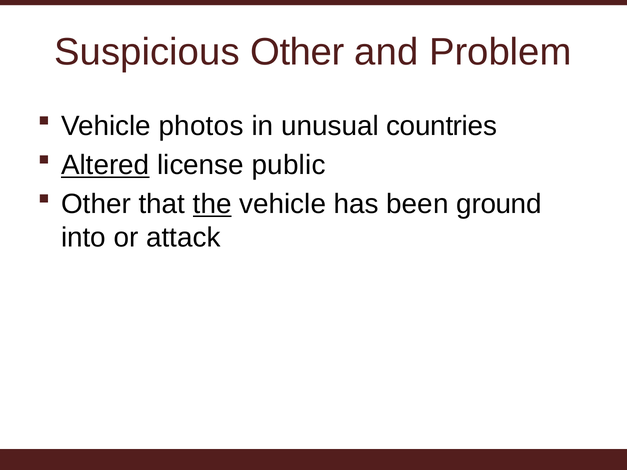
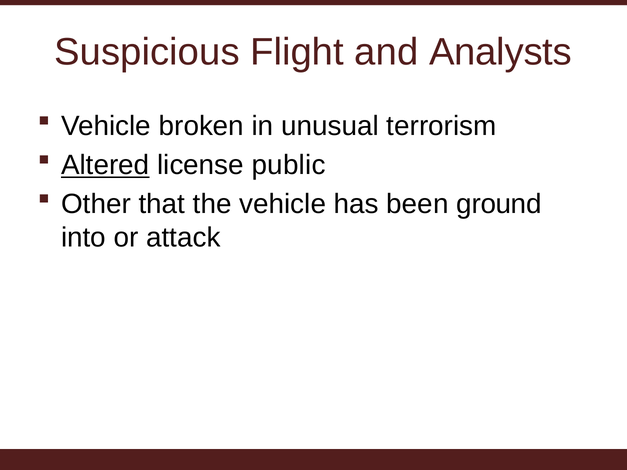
Suspicious Other: Other -> Flight
Problem: Problem -> Analysts
photos: photos -> broken
countries: countries -> terrorism
the underline: present -> none
